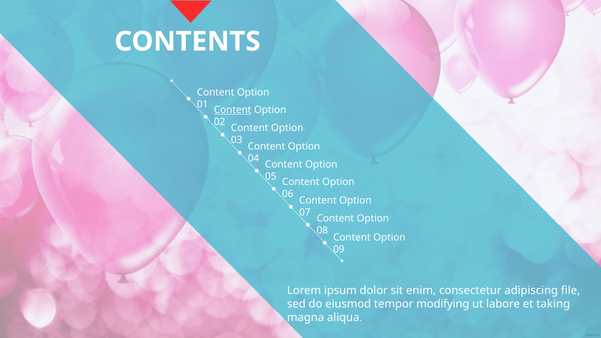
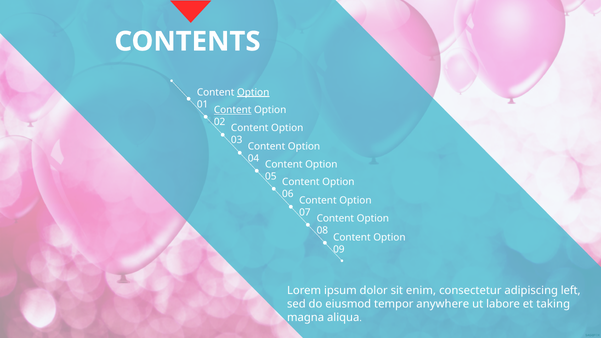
Option at (253, 92) underline: none -> present
file: file -> left
modifying: modifying -> anywhere
